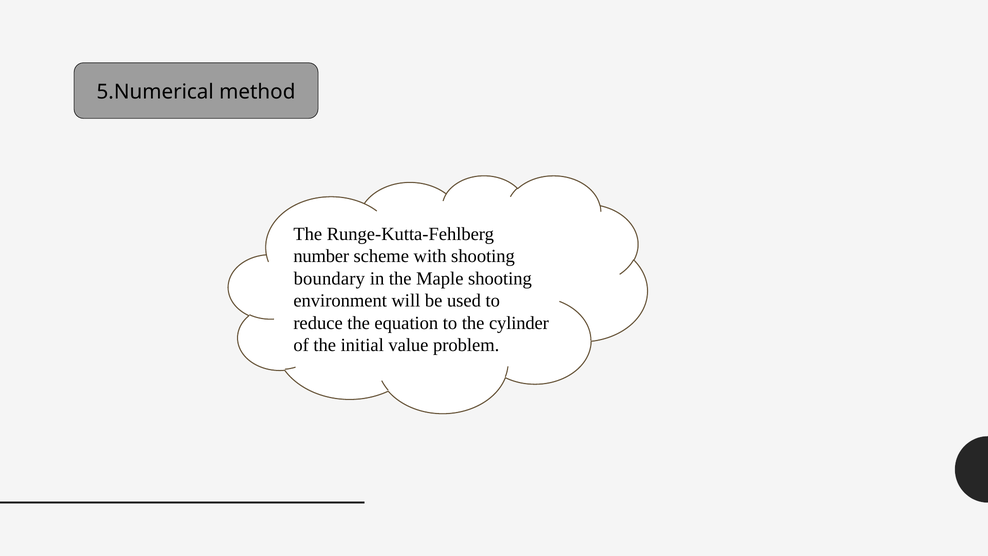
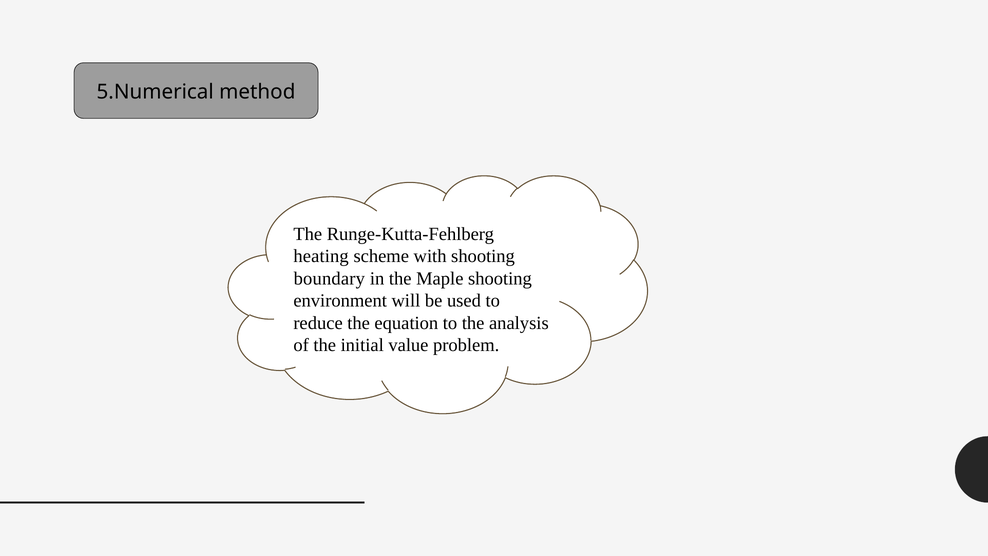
number: number -> heating
cylinder: cylinder -> analysis
